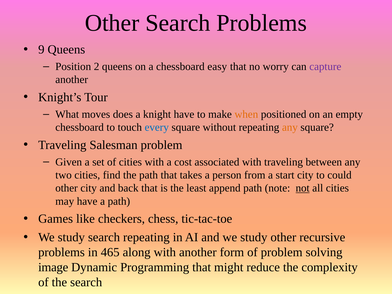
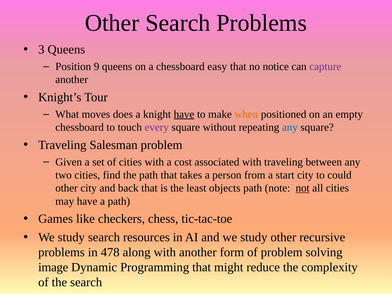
9: 9 -> 3
2: 2 -> 9
worry: worry -> notice
have at (184, 114) underline: none -> present
every colour: blue -> purple
any at (290, 127) colour: orange -> blue
append: append -> objects
search repeating: repeating -> resources
465: 465 -> 478
